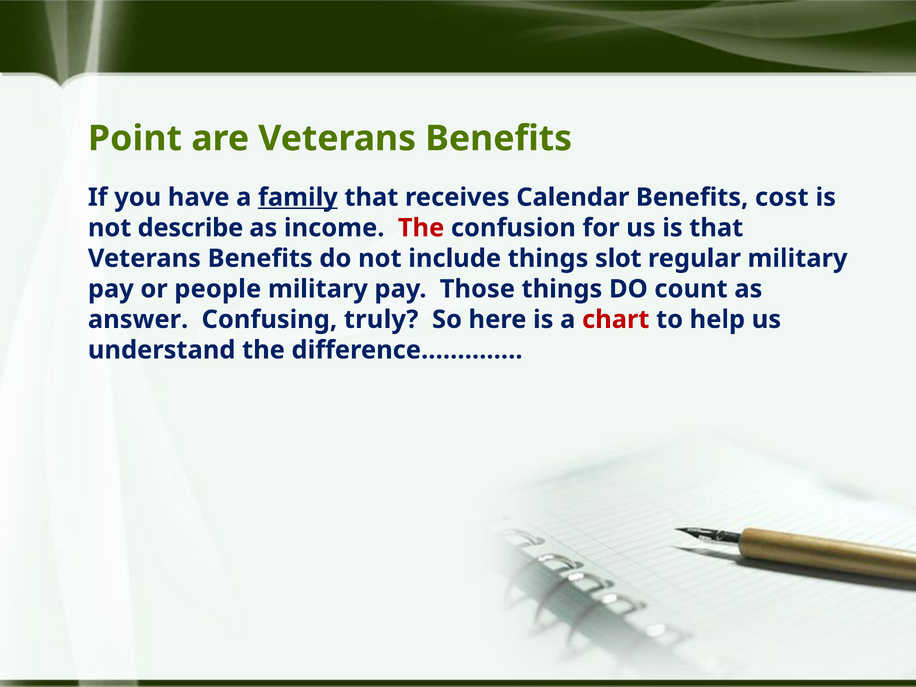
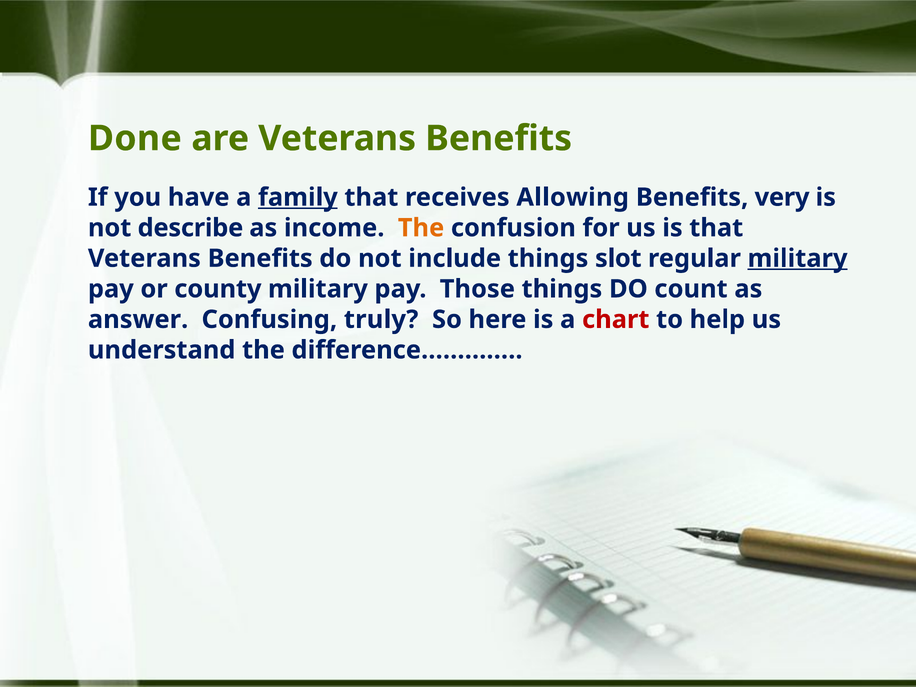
Point: Point -> Done
Calendar: Calendar -> Allowing
cost: cost -> very
The at (421, 228) colour: red -> orange
military at (798, 258) underline: none -> present
people: people -> county
